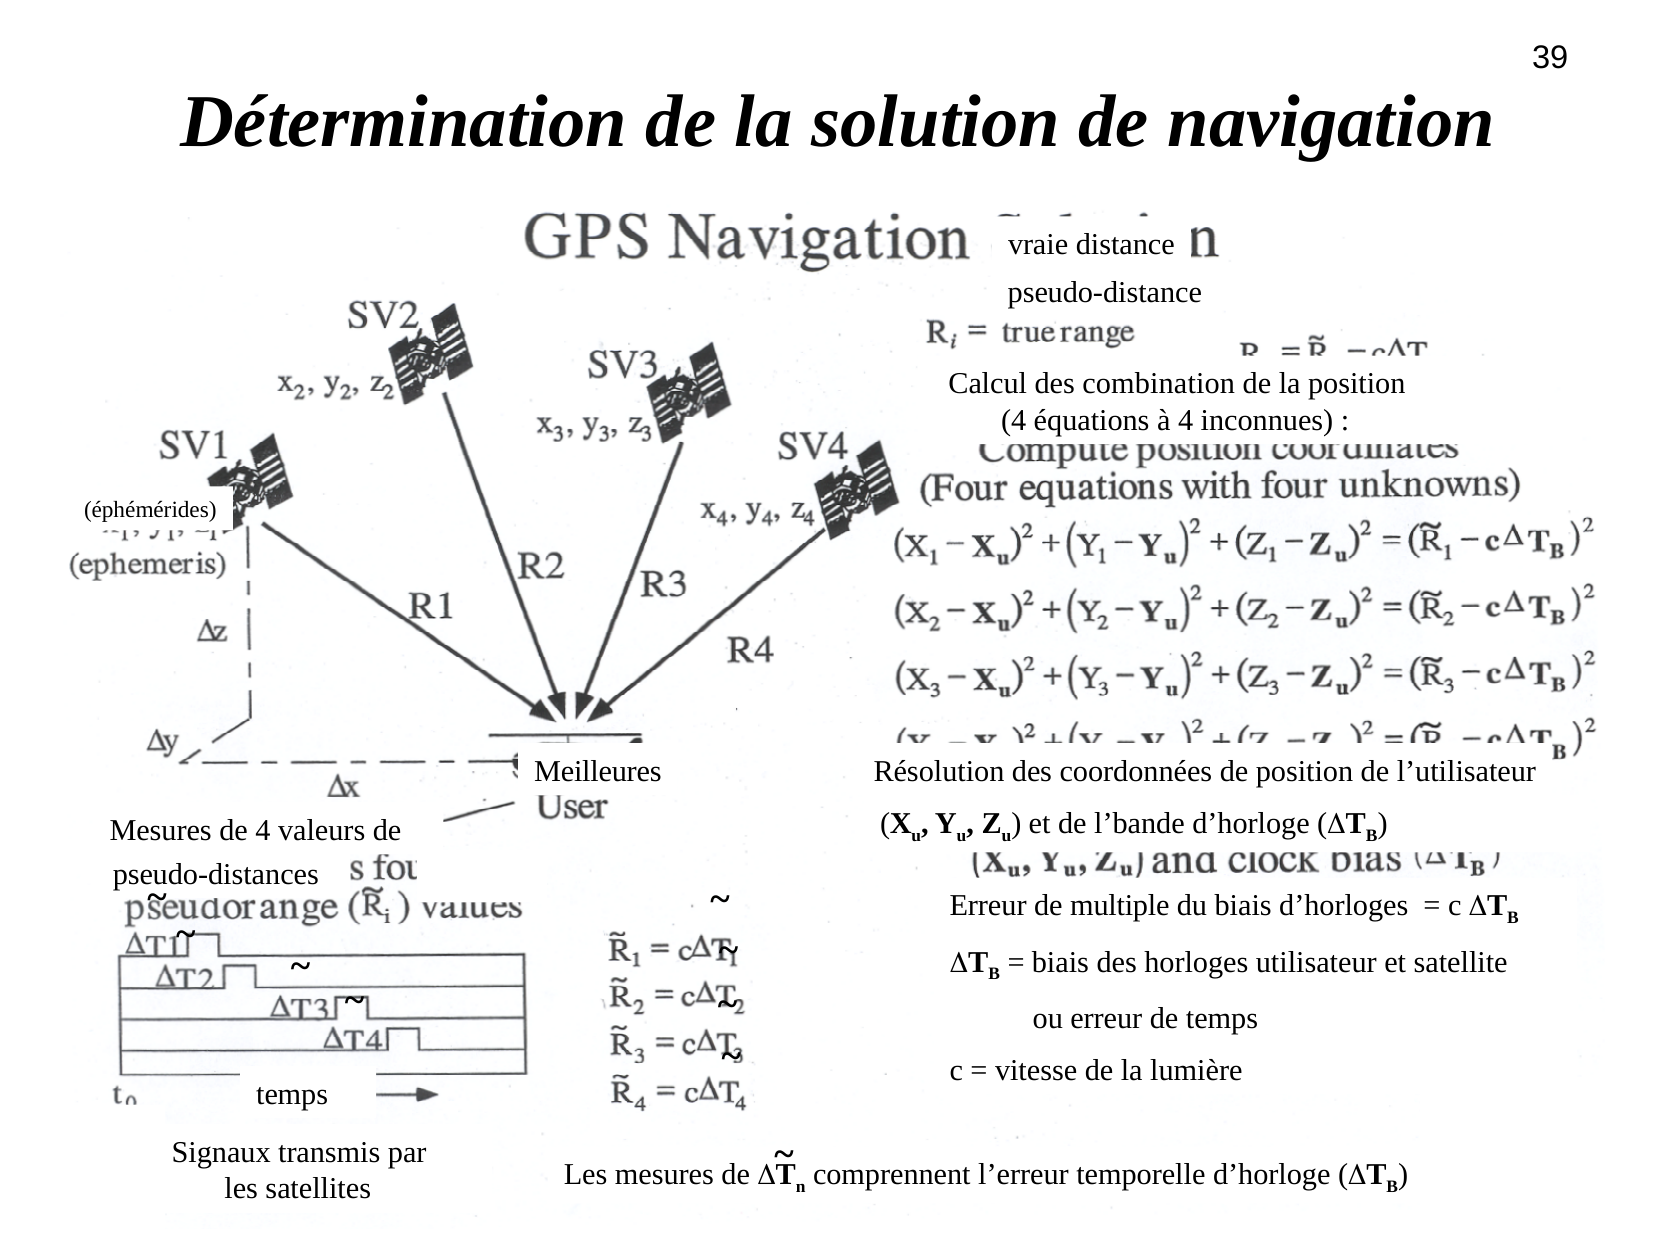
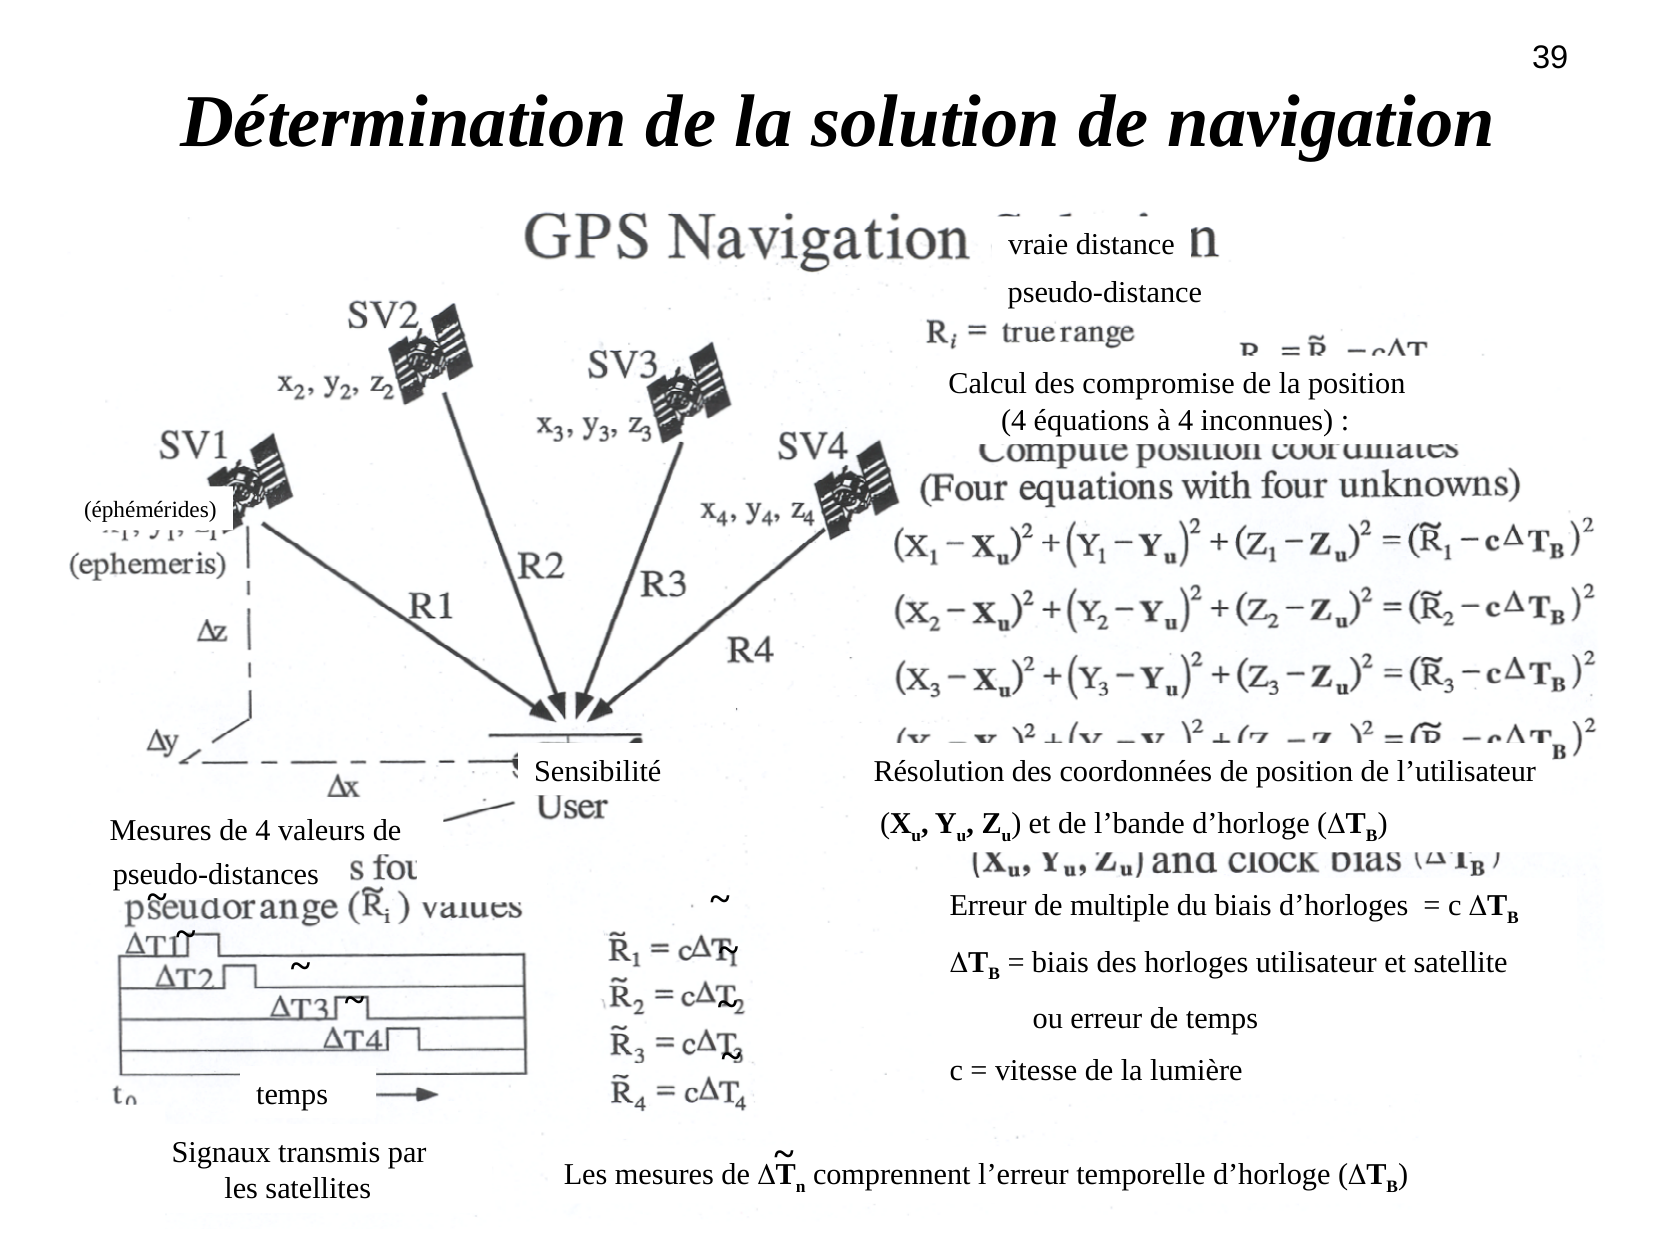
combination: combination -> compromise
Meilleures: Meilleures -> Sensibilité
